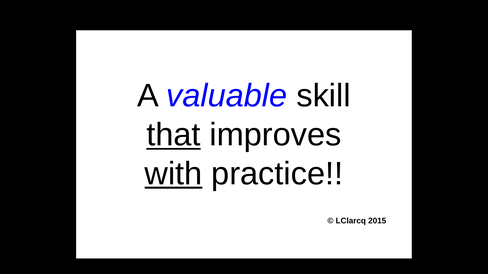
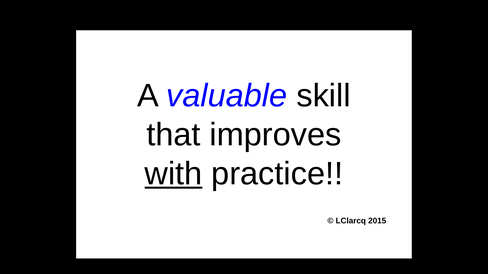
that underline: present -> none
